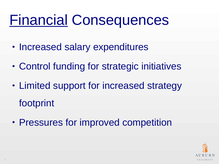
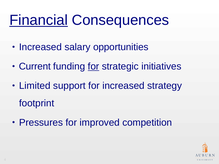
expenditures: expenditures -> opportunities
Control: Control -> Current
for at (93, 66) underline: none -> present
